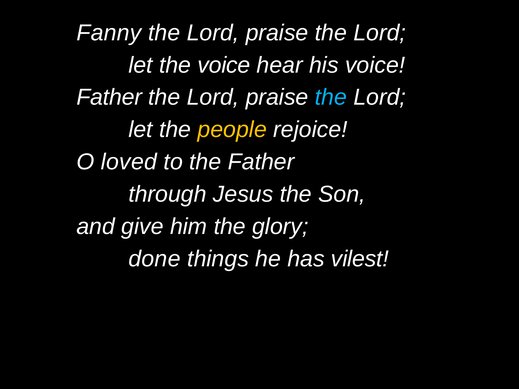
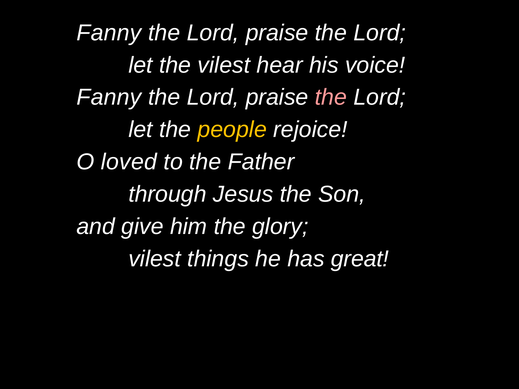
the voice: voice -> vilest
Father at (109, 97): Father -> Fanny
the at (331, 97) colour: light blue -> pink
done at (155, 259): done -> vilest
vilest: vilest -> great
